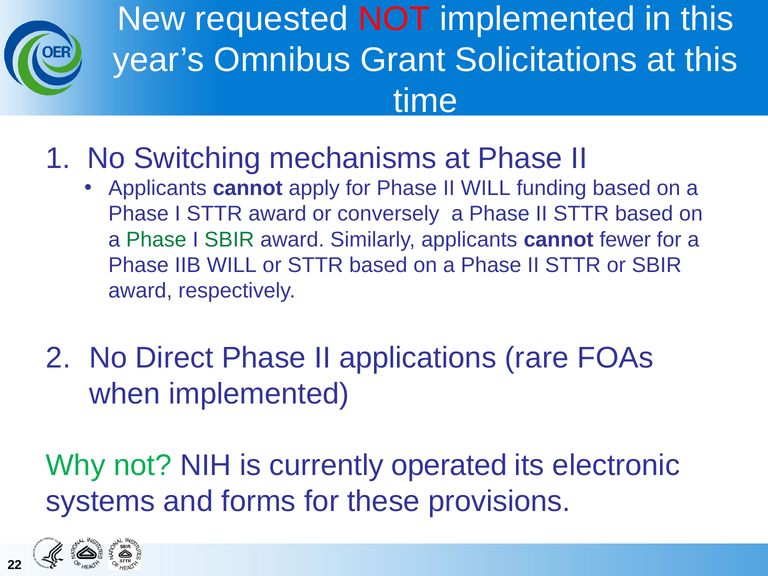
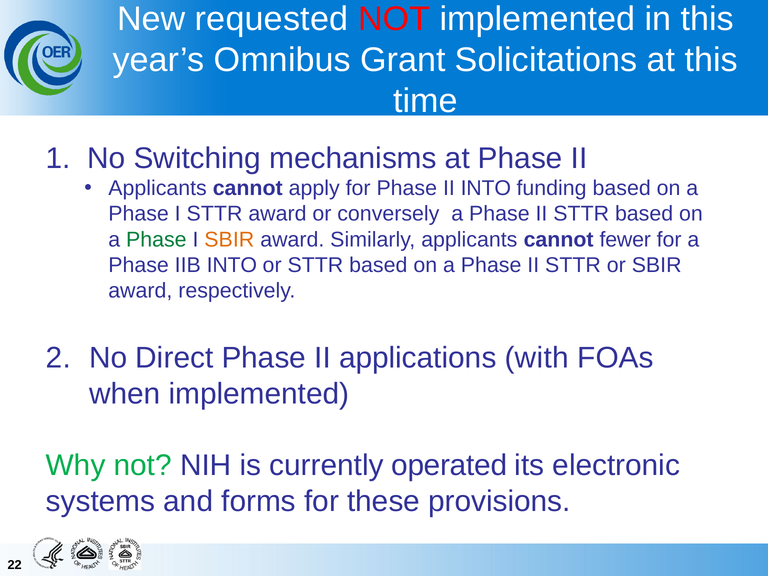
II WILL: WILL -> INTO
SBIR at (229, 240) colour: green -> orange
IIB WILL: WILL -> INTO
rare: rare -> with
